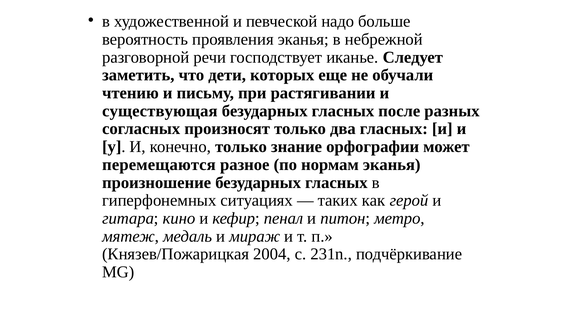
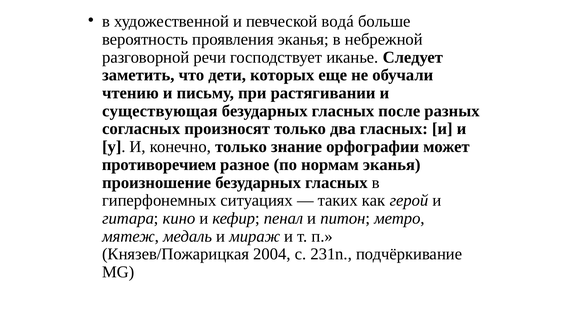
надо: надо -> водá
перемещаются: перемещаются -> противоречием
